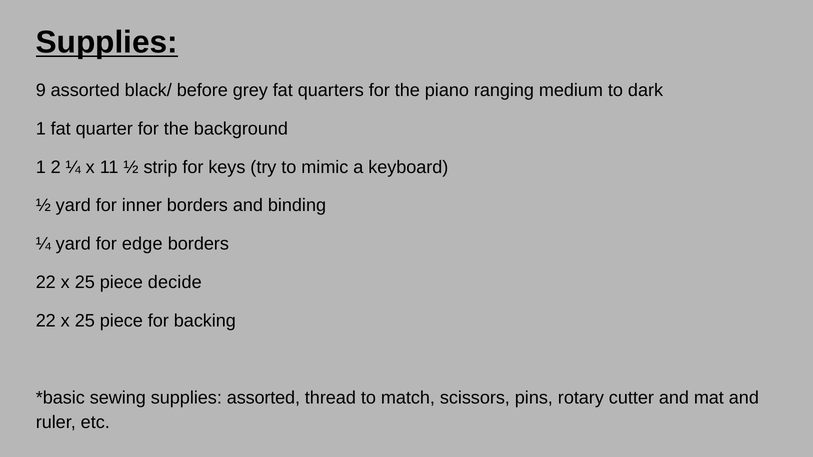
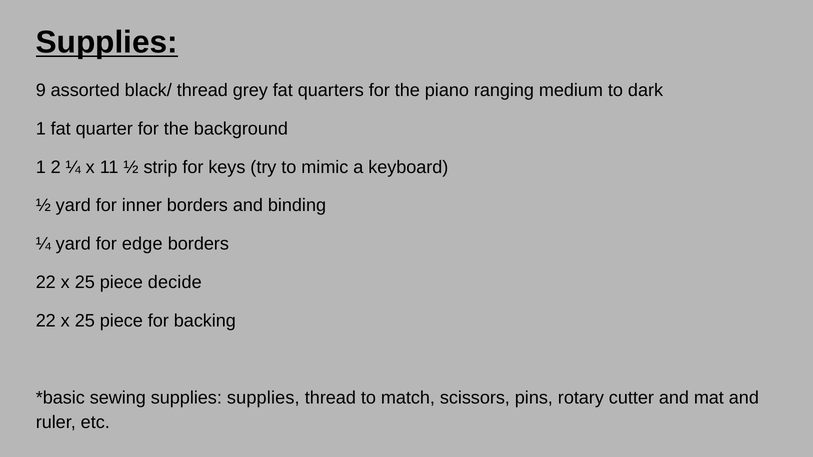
black/ before: before -> thread
supplies assorted: assorted -> supplies
